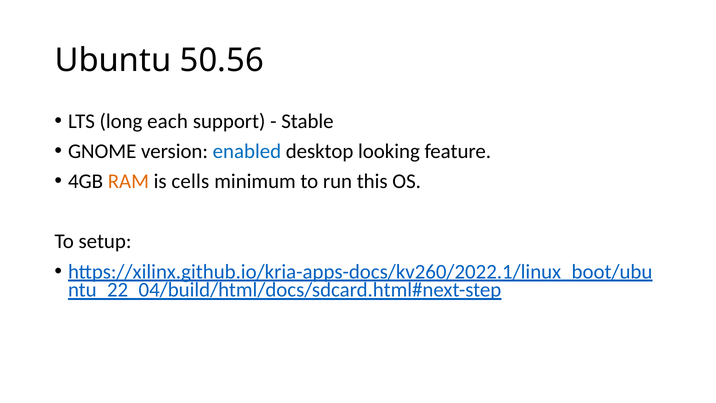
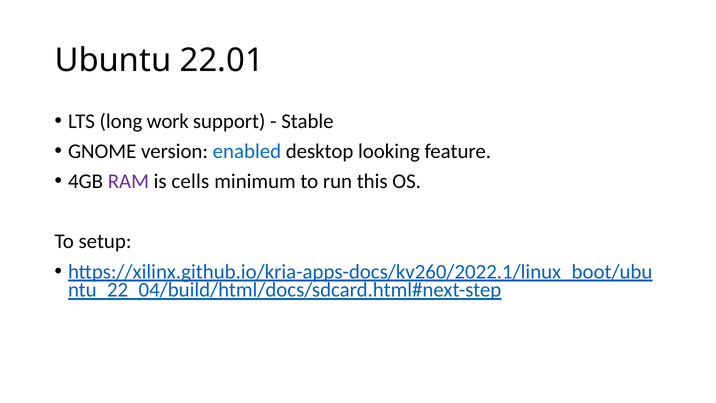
50.56: 50.56 -> 22.01
each: each -> work
RAM colour: orange -> purple
